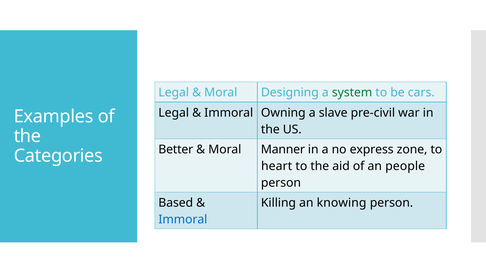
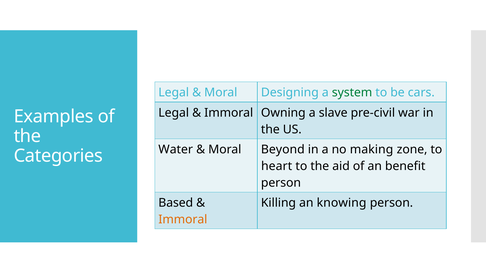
Better: Better -> Water
Manner: Manner -> Beyond
express: express -> making
people: people -> benefit
Immoral at (183, 220) colour: blue -> orange
